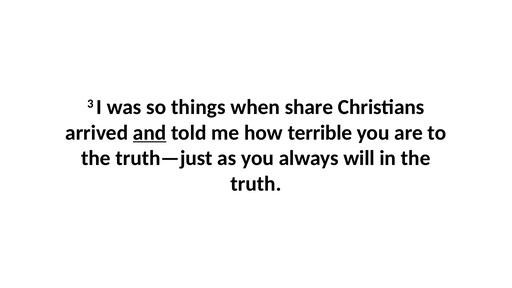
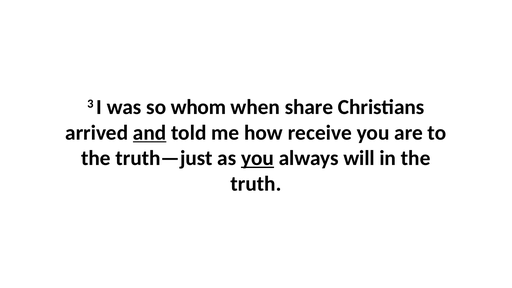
things: things -> whom
terrible: terrible -> receive
you at (258, 158) underline: none -> present
